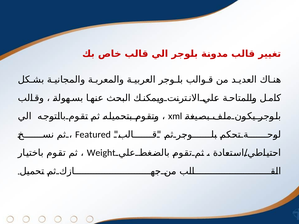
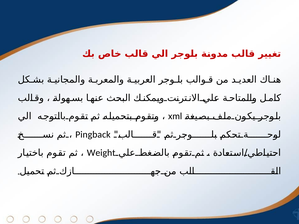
Featured: Featured -> Pingback
